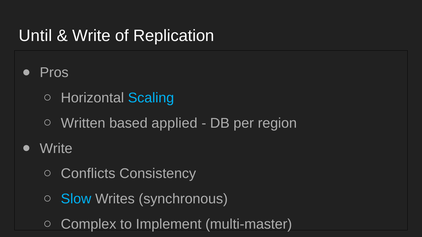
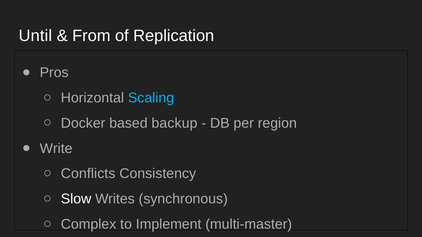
Write at (91, 36): Write -> From
Written: Written -> Docker
applied: applied -> backup
Slow colour: light blue -> white
